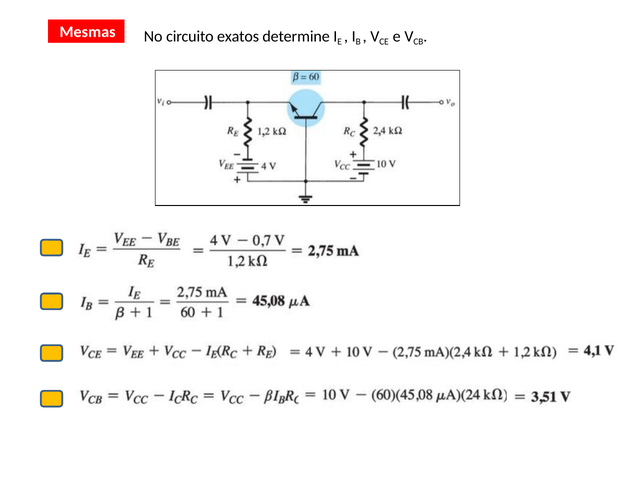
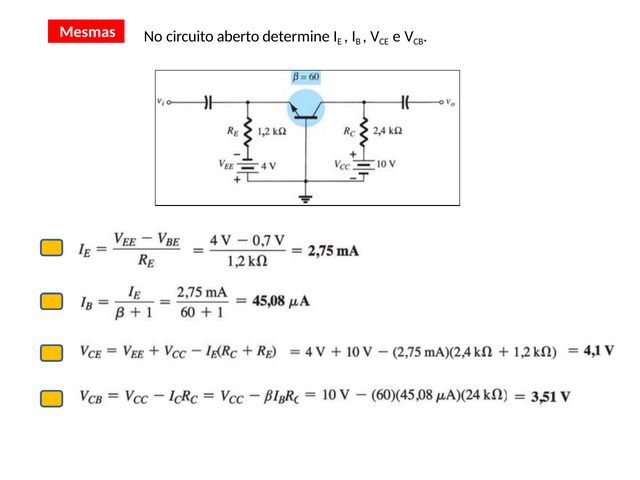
exatos: exatos -> aberto
